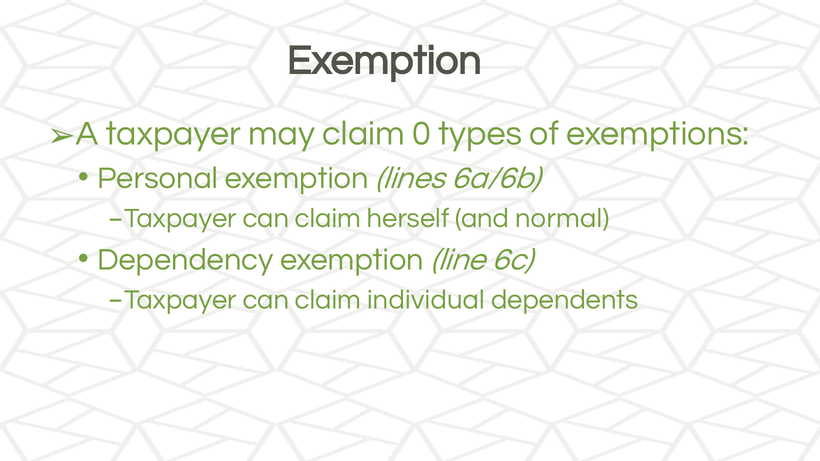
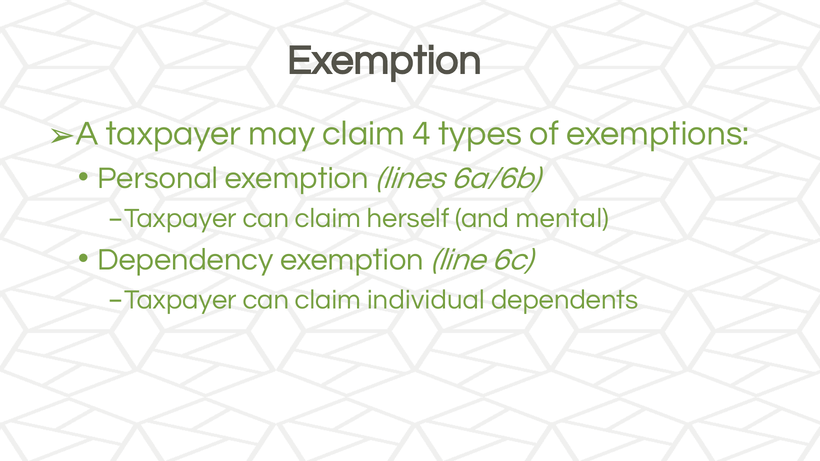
0: 0 -> 4
normal: normal -> mental
